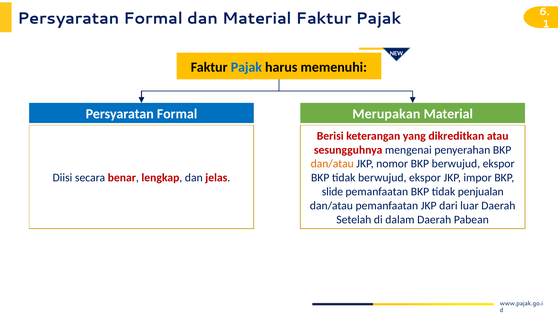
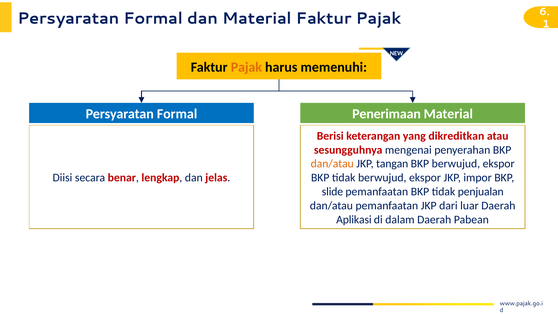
Pajak at (246, 67) colour: blue -> orange
Merupakan: Merupakan -> Penerimaan
nomor: nomor -> tangan
Setelah: Setelah -> Aplikasi
